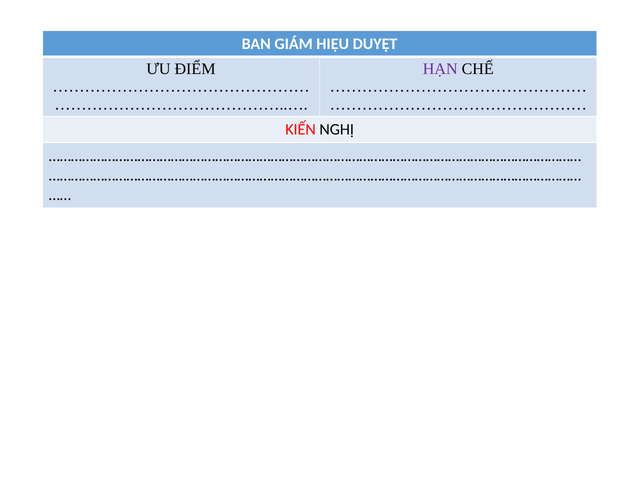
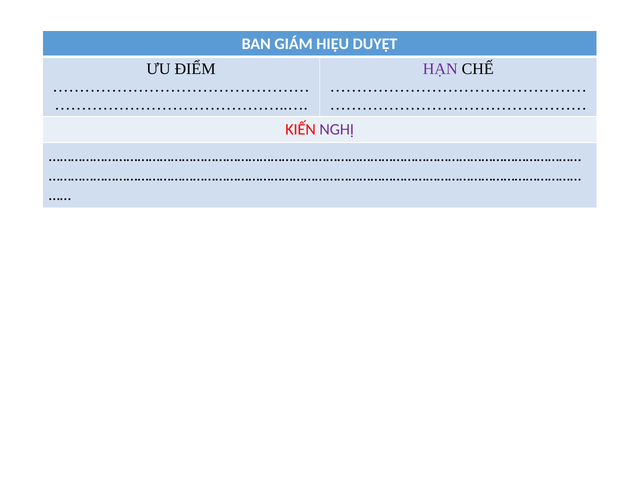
NGHỊ colour: black -> purple
